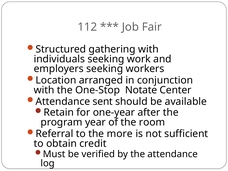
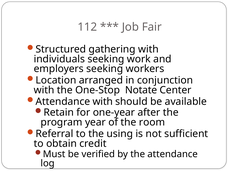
Attendance sent: sent -> with
more: more -> using
